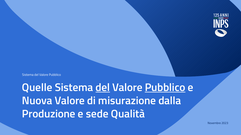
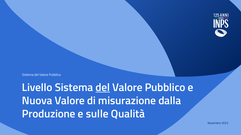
Quelle: Quelle -> Livello
Pubblico at (165, 88) underline: present -> none
sede: sede -> sulle
